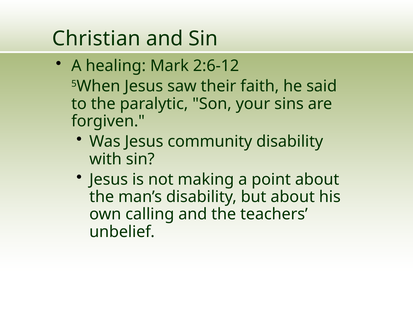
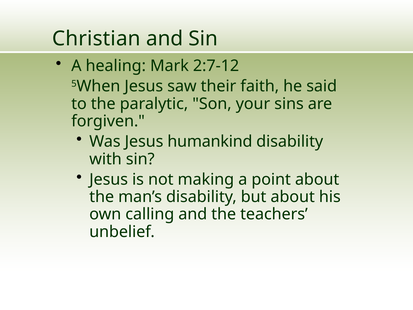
2:6-12: 2:6-12 -> 2:7-12
community: community -> humankind
